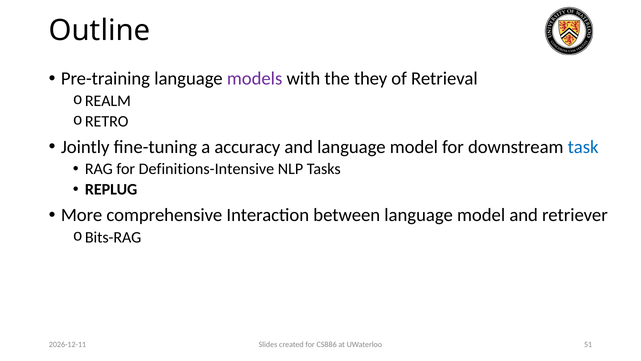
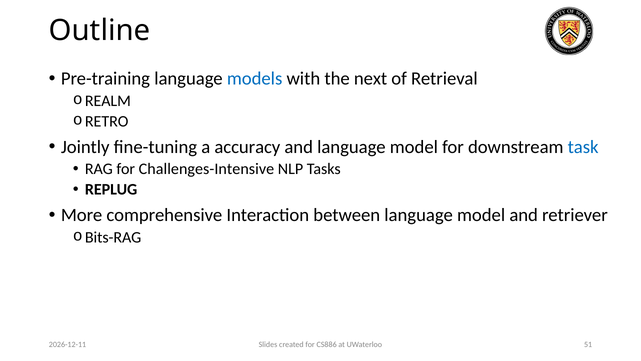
models colour: purple -> blue
they: they -> next
Definitions-Intensive: Definitions-Intensive -> Challenges-Intensive
